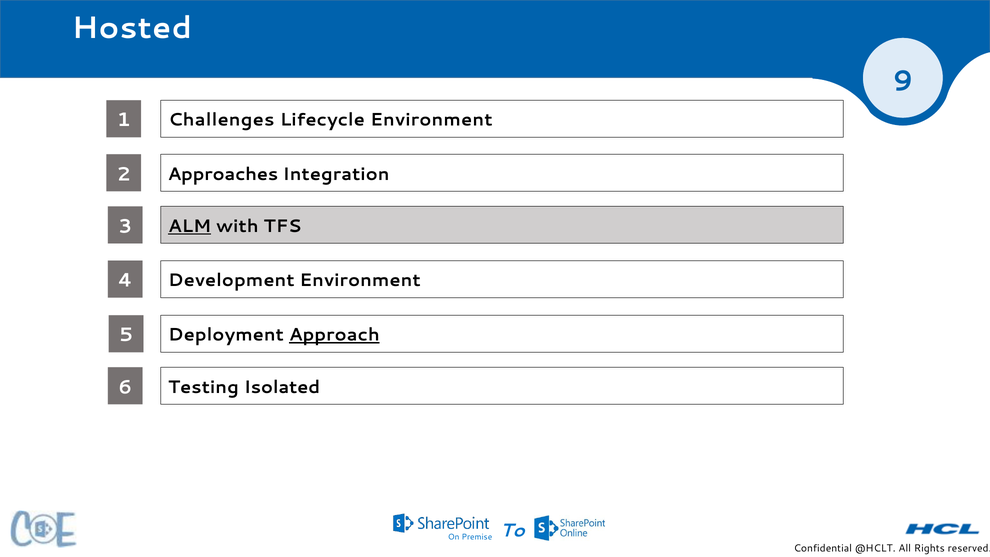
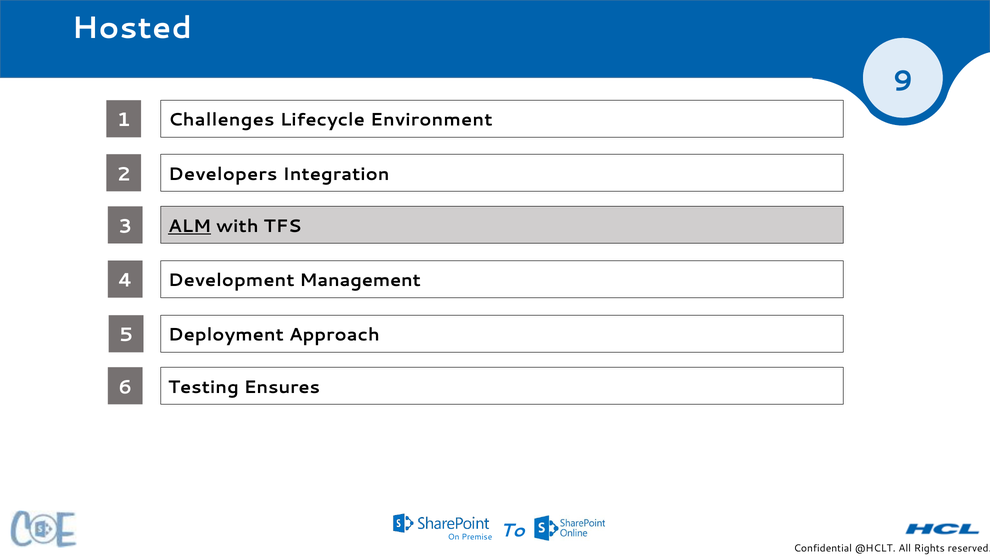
Approaches: Approaches -> Developers
Development Environment: Environment -> Management
Approach underline: present -> none
Isolated: Isolated -> Ensures
